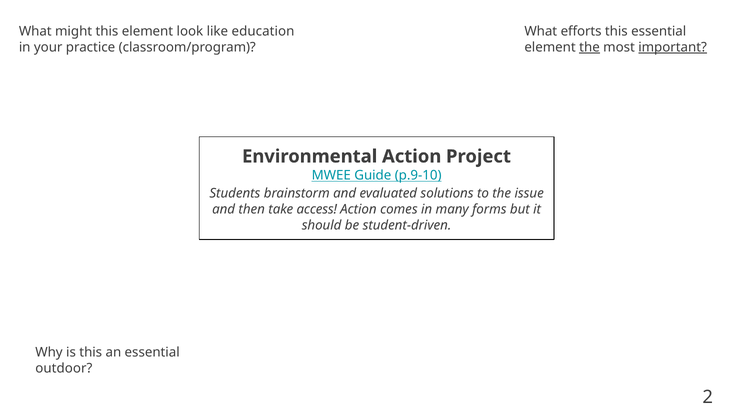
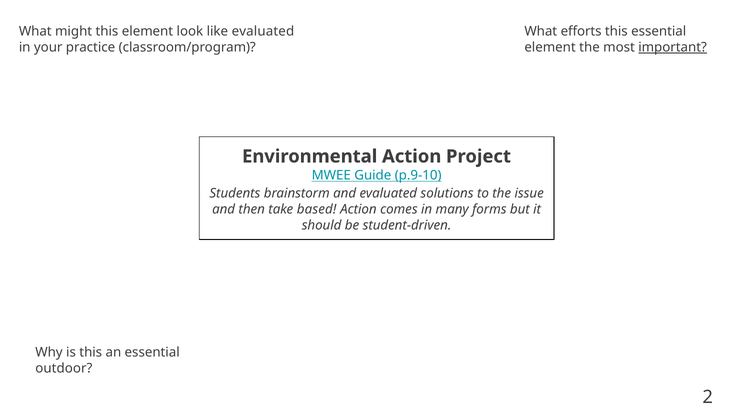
like education: education -> evaluated
the at (589, 47) underline: present -> none
access: access -> based
